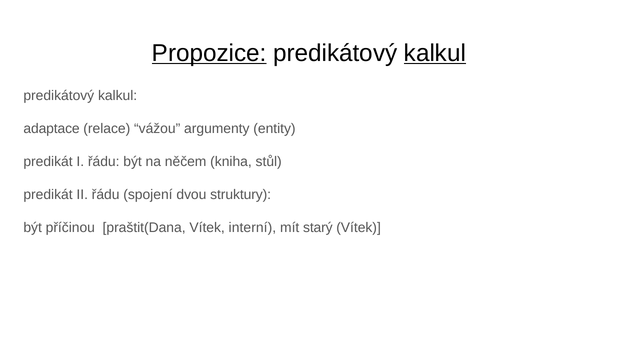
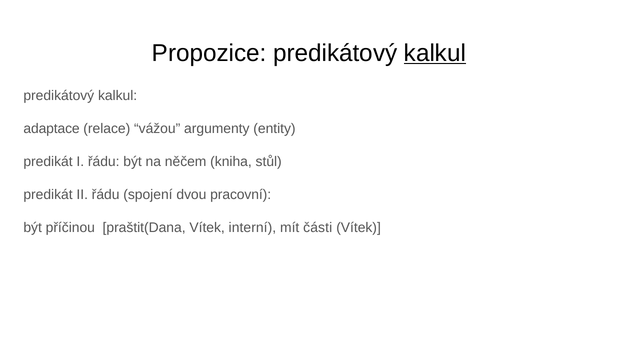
Propozice underline: present -> none
struktury: struktury -> pracovní
starý: starý -> části
